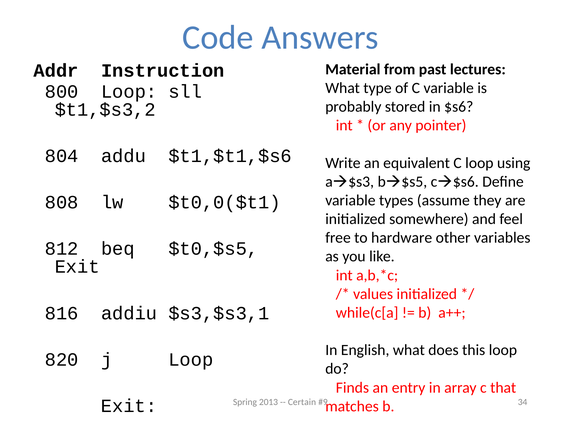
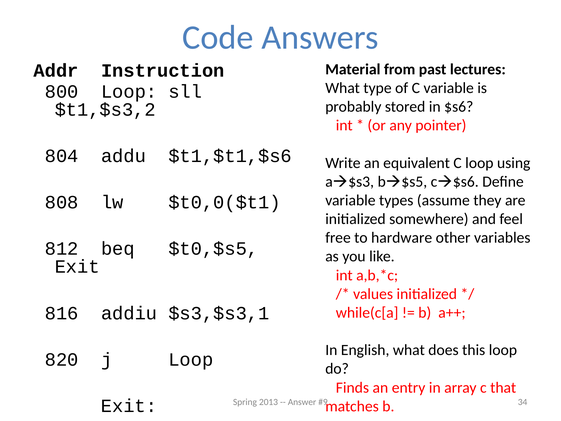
Certain: Certain -> Answer
